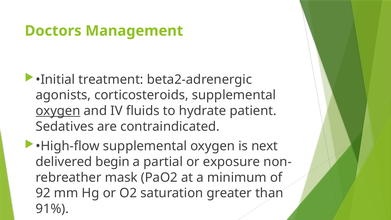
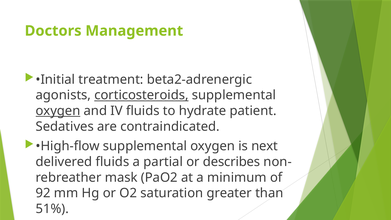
corticosteroids underline: none -> present
delivered begin: begin -> ﬂuids
exposure: exposure -> describes
91%: 91% -> 51%
